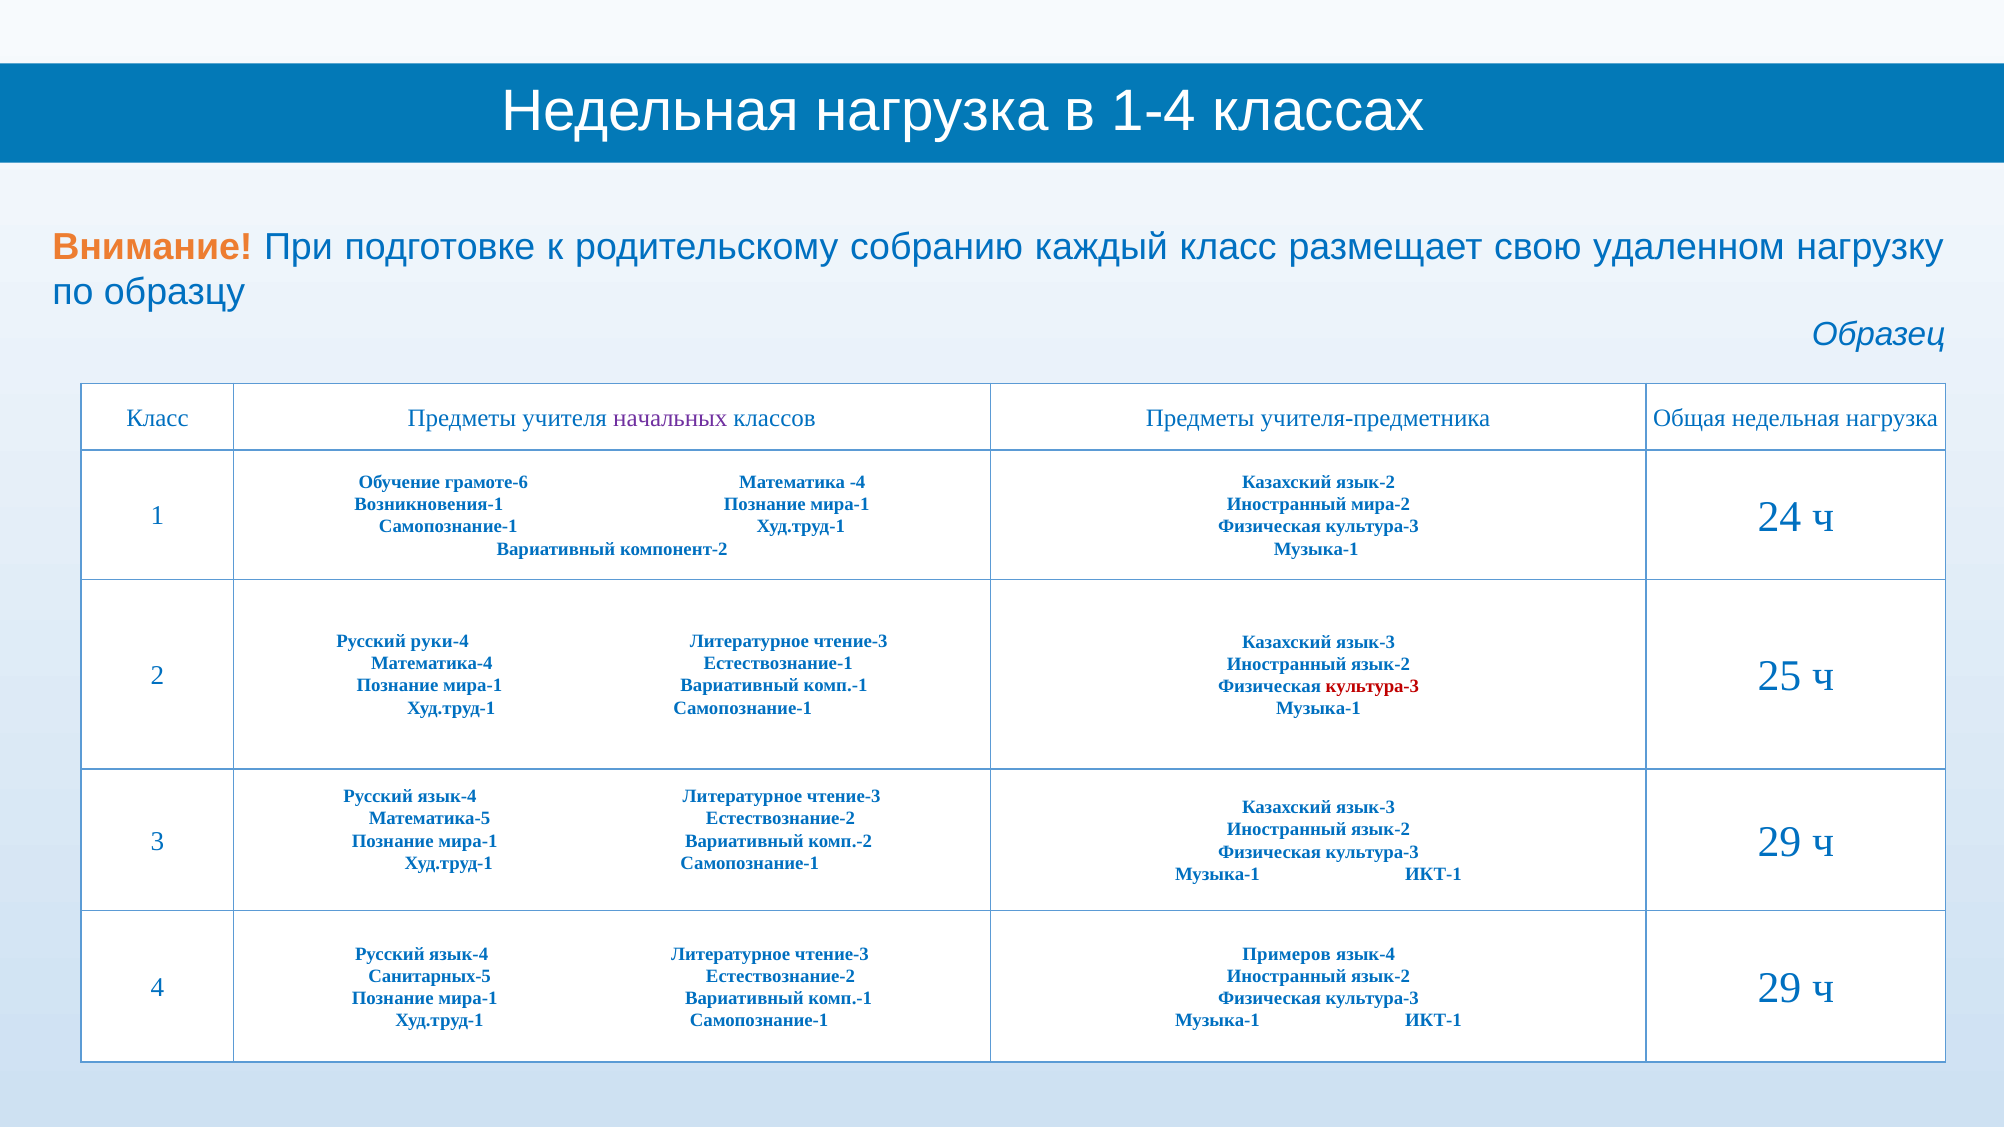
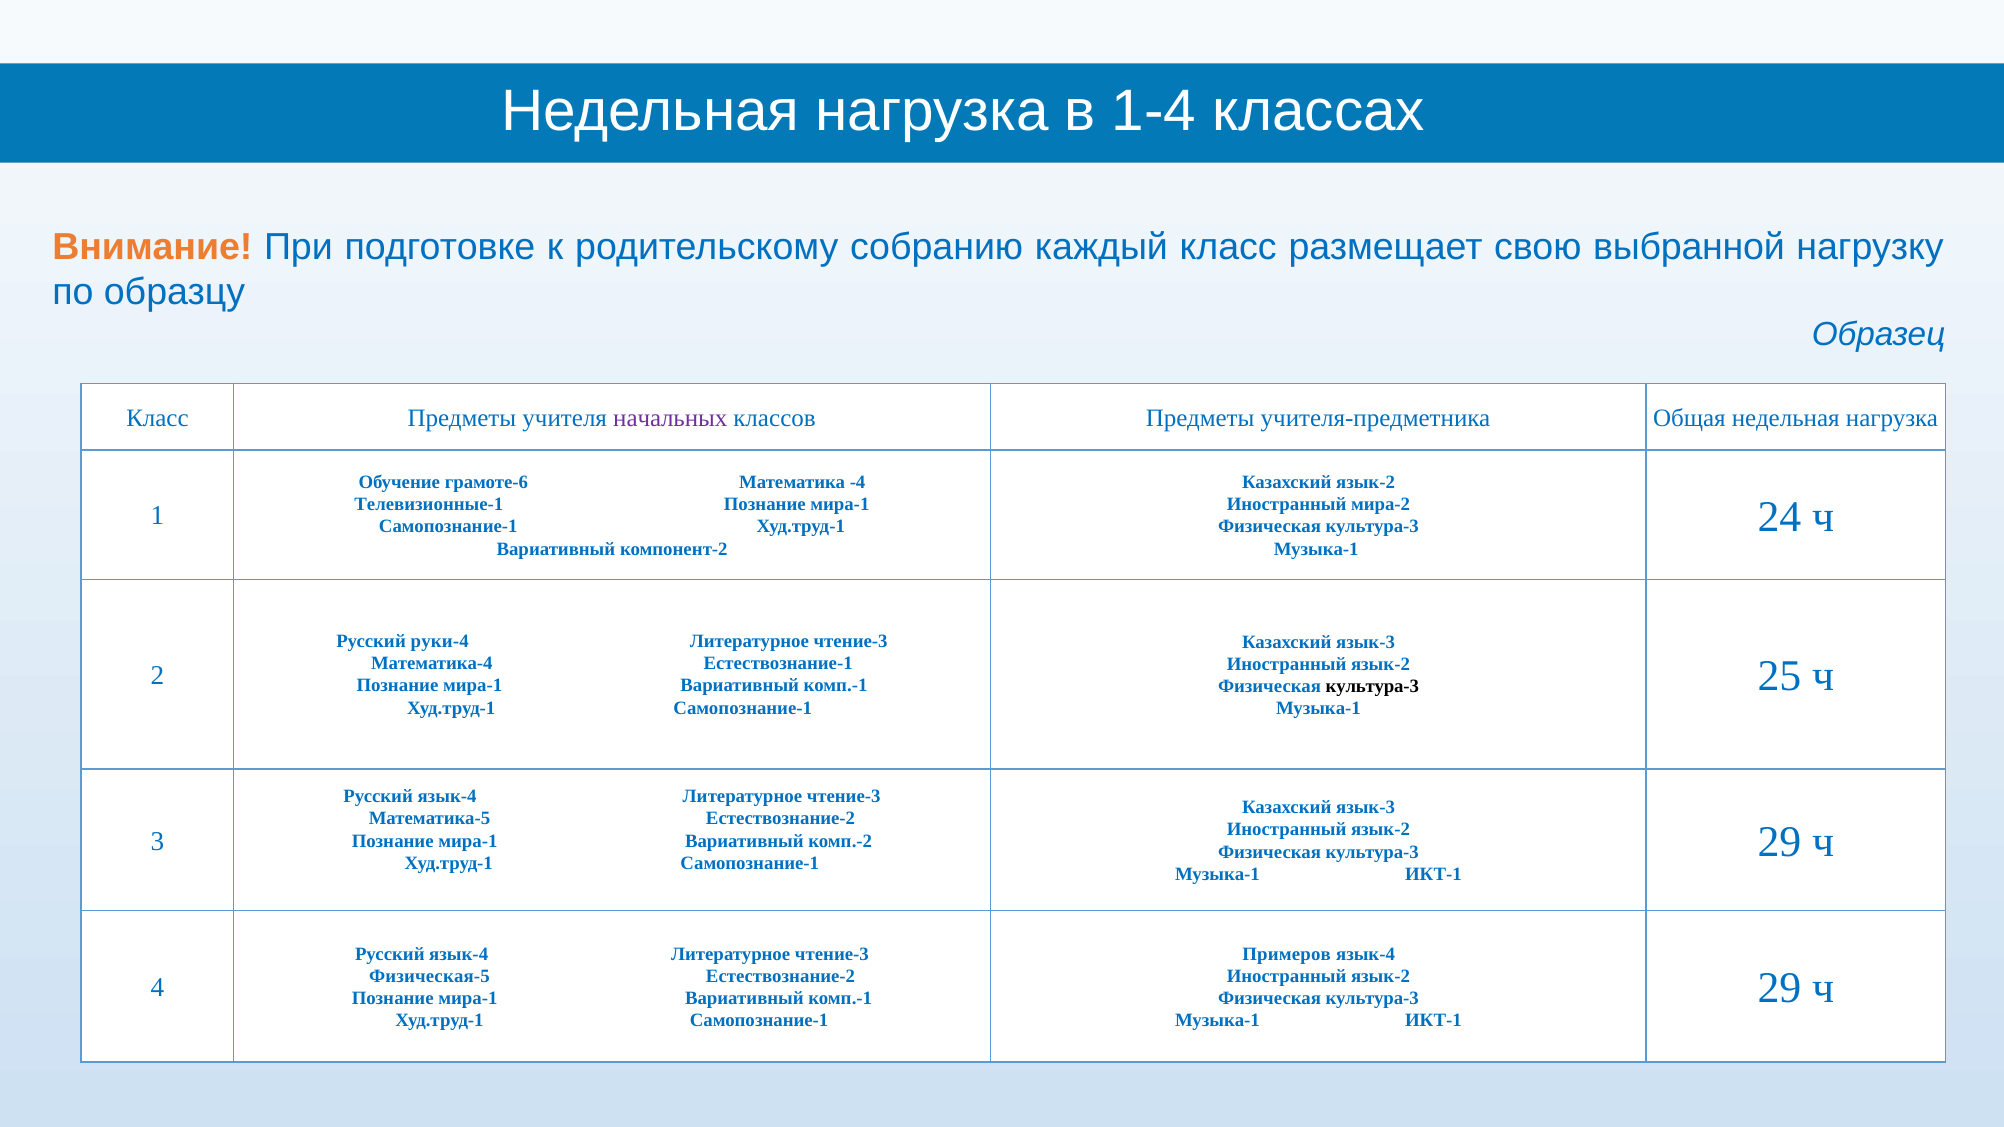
удаленном: удаленном -> выбранной
Возникновения-1: Возникновения-1 -> Телевизионные-1
культура-3 at (1372, 687) colour: red -> black
Санитарных-5: Санитарных-5 -> Физическая-5
